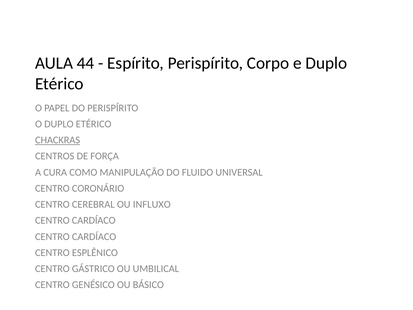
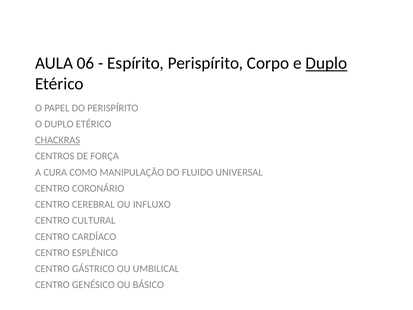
44: 44 -> 06
Duplo at (326, 63) underline: none -> present
CARDÍACO at (94, 220): CARDÍACO -> CULTURAL
